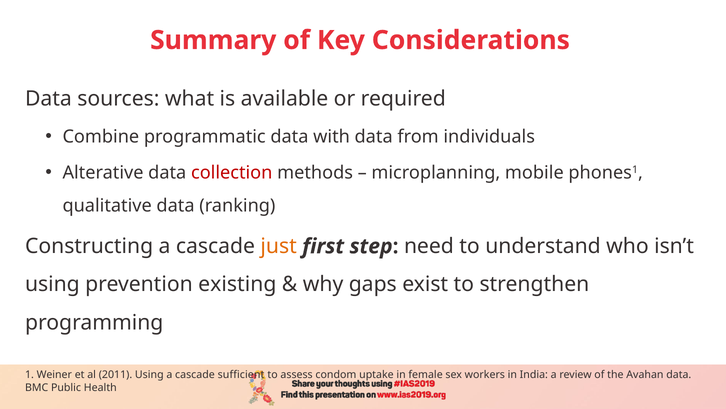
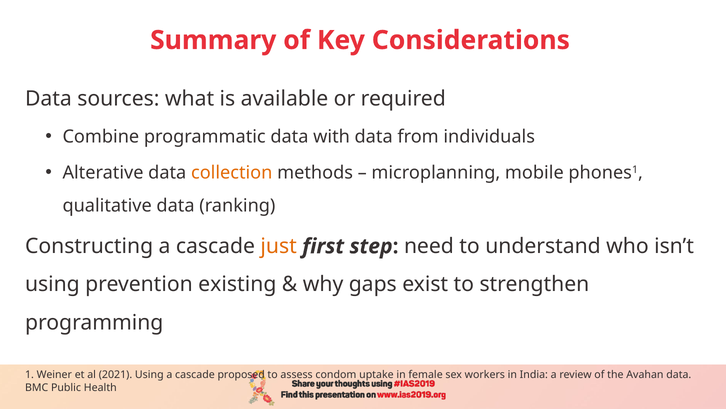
collection colour: red -> orange
2011: 2011 -> 2021
sufficient: sufficient -> proposed
